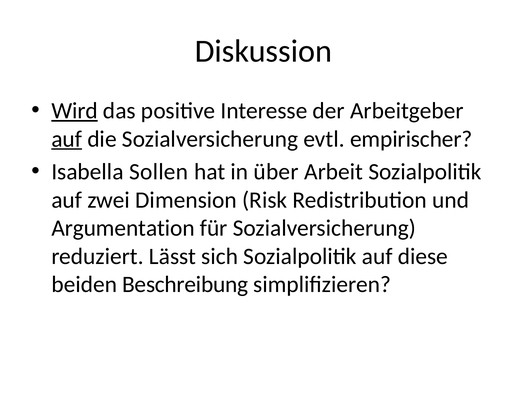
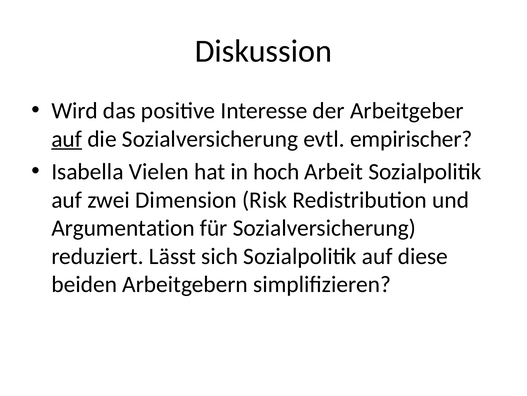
Wird underline: present -> none
Sollen: Sollen -> Vielen
über: über -> hoch
Beschreibung: Beschreibung -> Arbeitgebern
